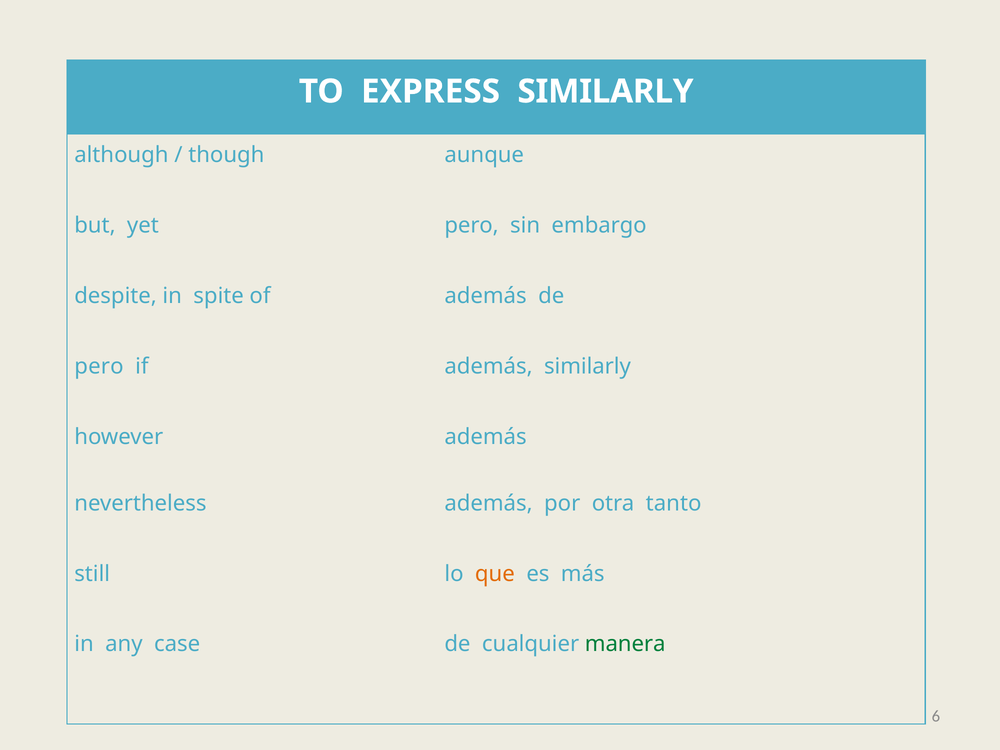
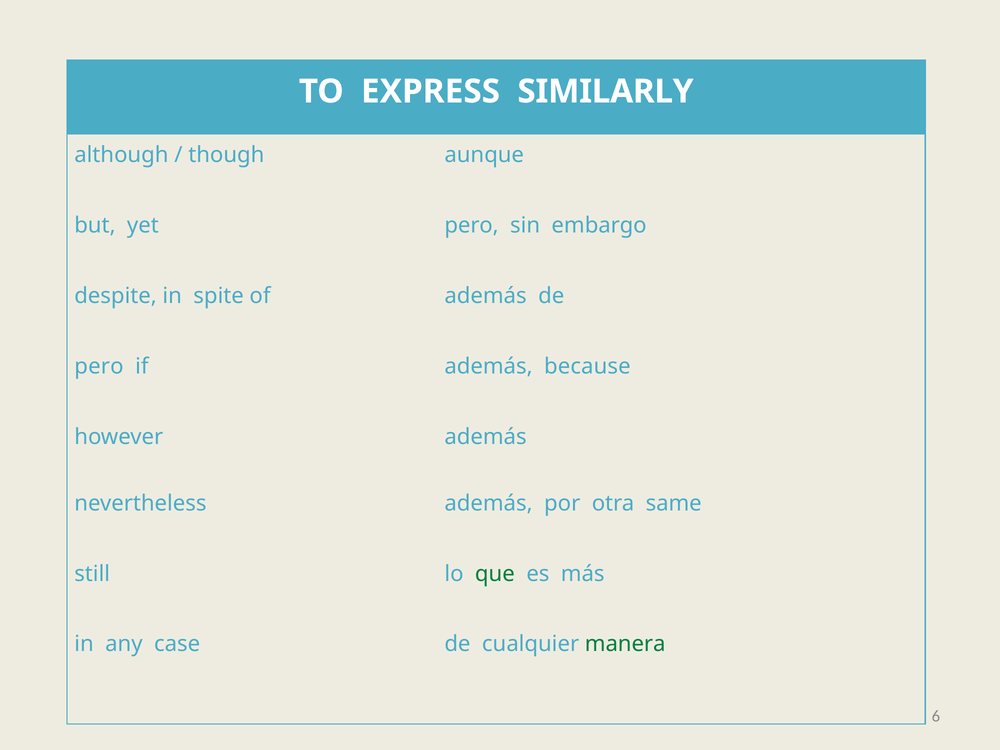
además similarly: similarly -> because
tanto: tanto -> same
que colour: orange -> green
